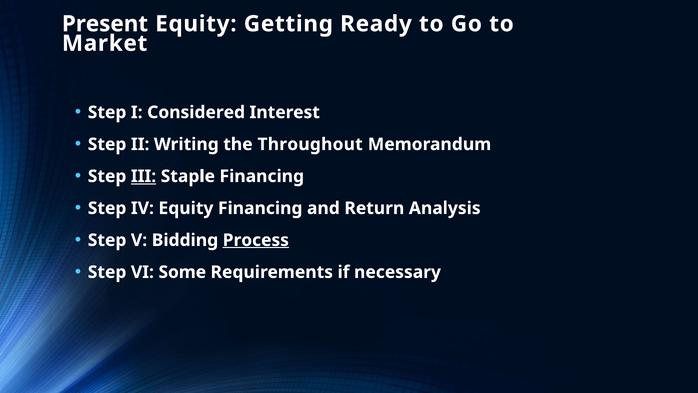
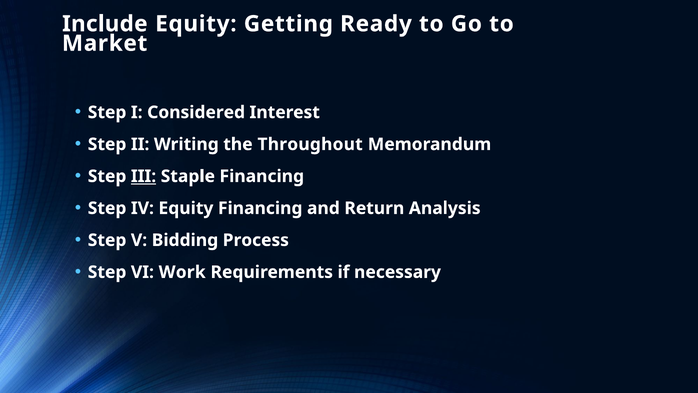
Present: Present -> Include
Process underline: present -> none
Some: Some -> Work
